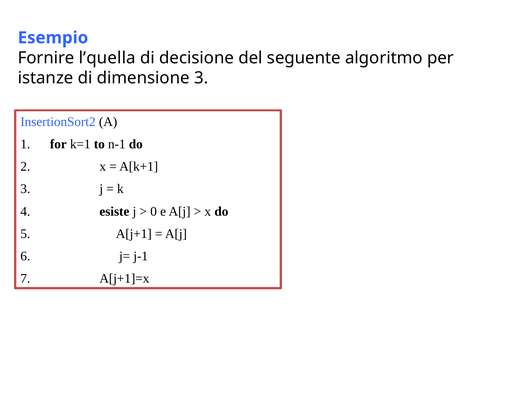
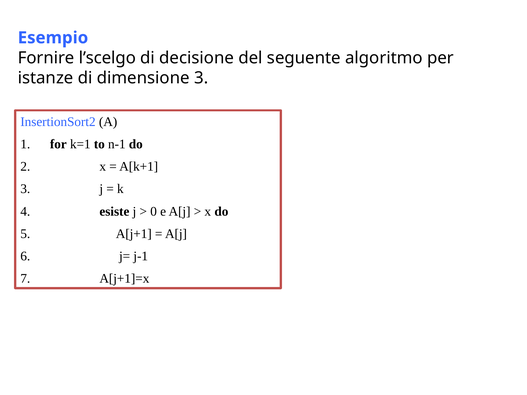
l’quella: l’quella -> l’scelgo
